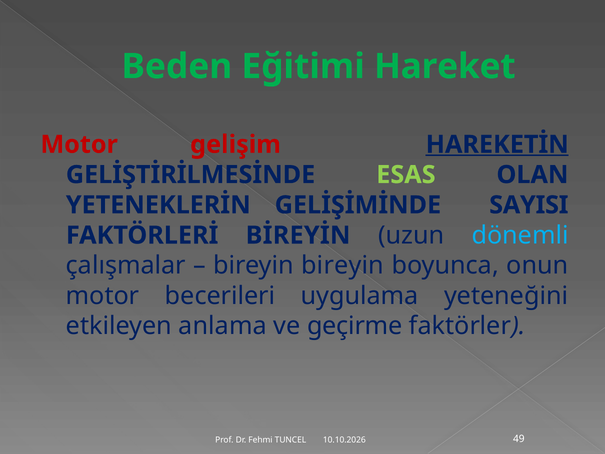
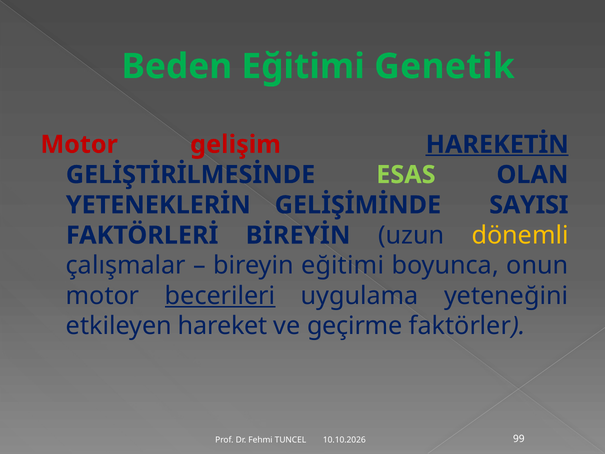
Hareket: Hareket -> Genetik
dönemli colour: light blue -> yellow
bireyin bireyin: bireyin -> eğitimi
becerileri underline: none -> present
anlama: anlama -> hareket
49: 49 -> 99
